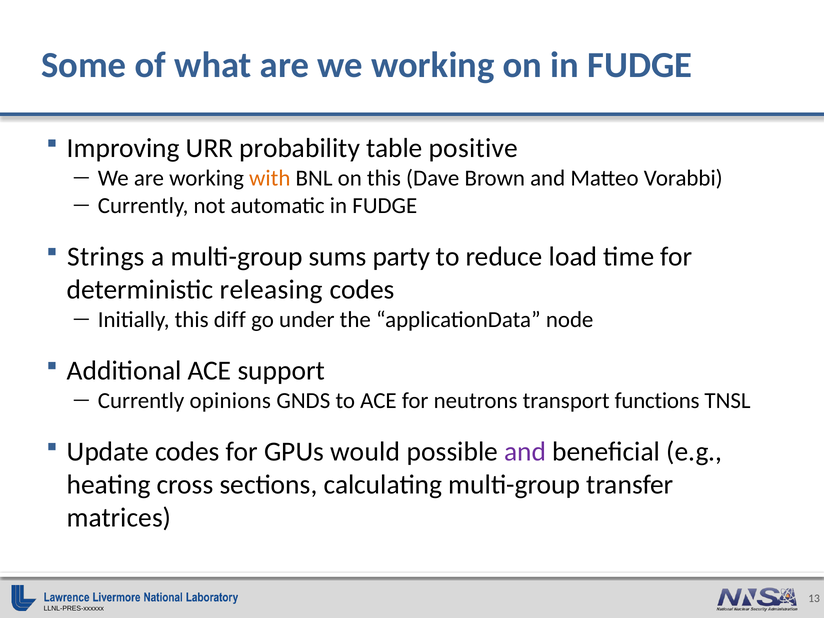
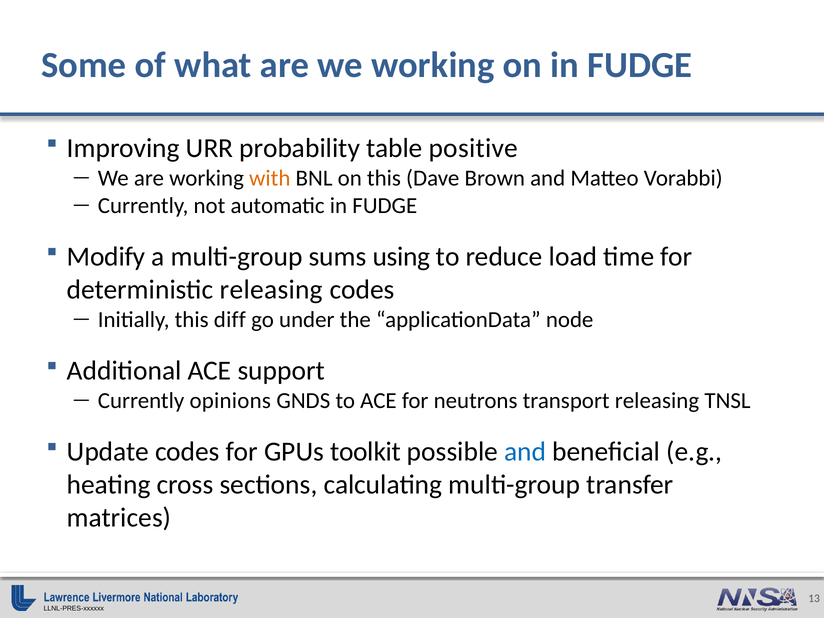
Strings: Strings -> Modify
party: party -> using
transport functions: functions -> releasing
would: would -> toolkit
and at (525, 452) colour: purple -> blue
